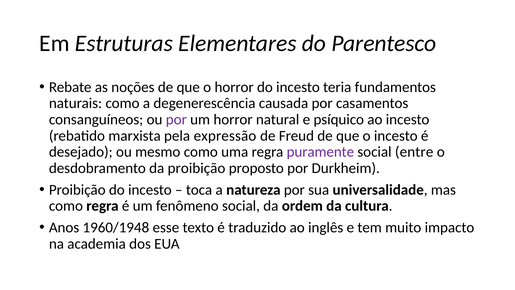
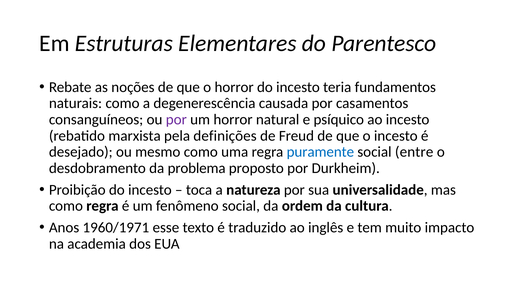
expressão: expressão -> definições
puramente colour: purple -> blue
da proibição: proibição -> problema
1960/1948: 1960/1948 -> 1960/1971
